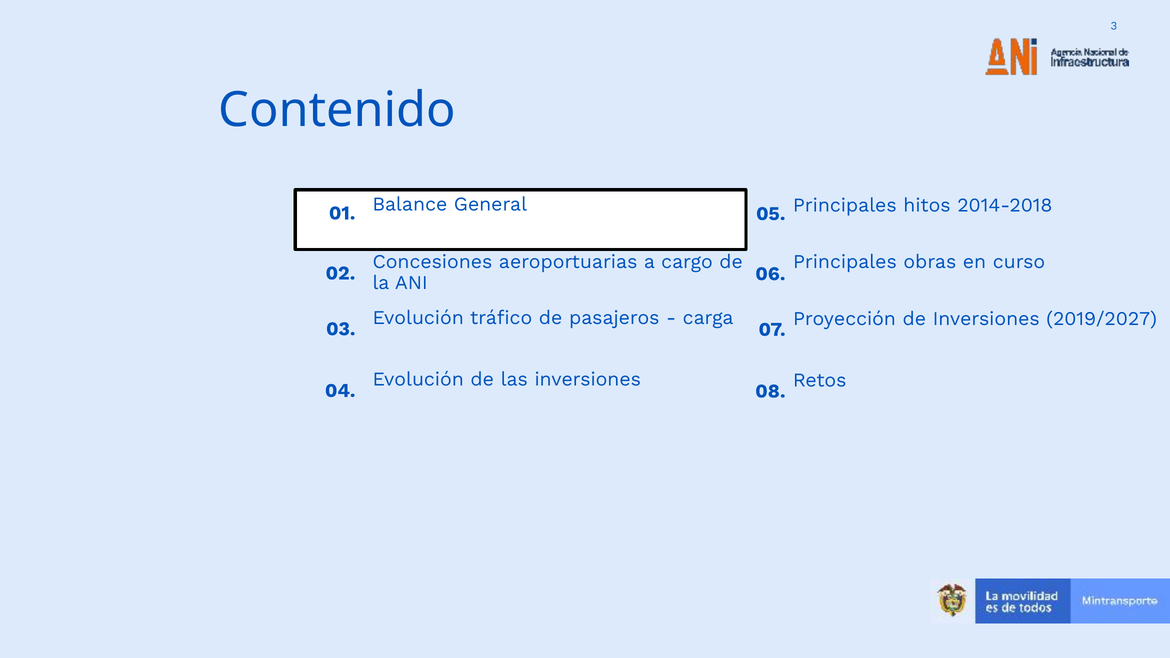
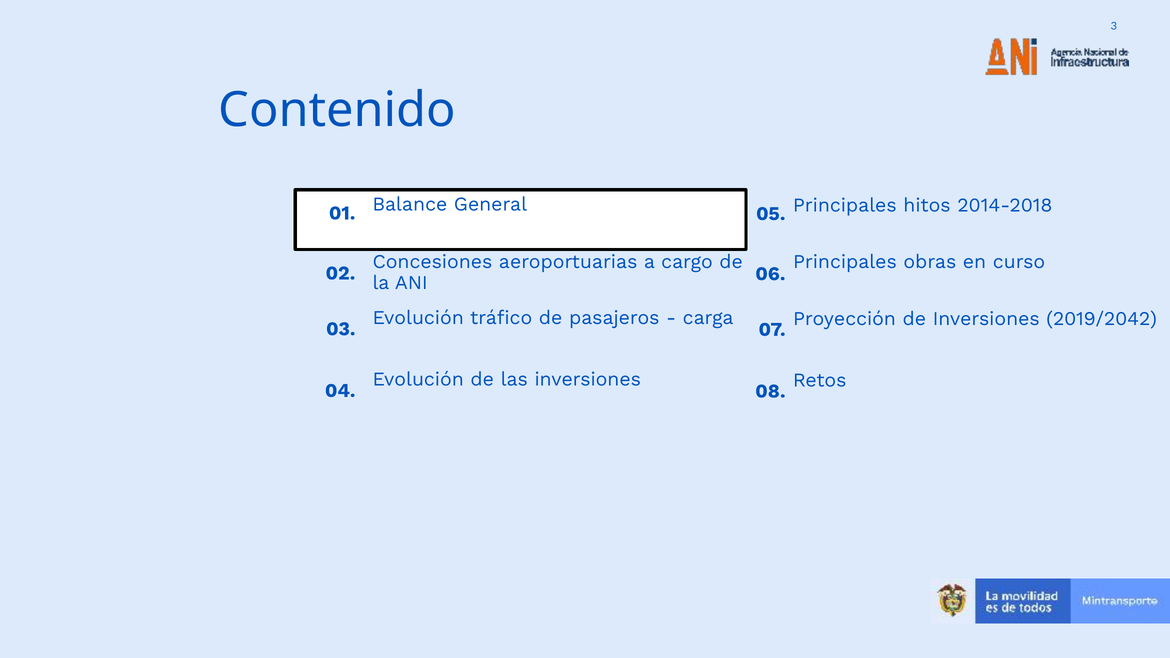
2019/2027: 2019/2027 -> 2019/2042
